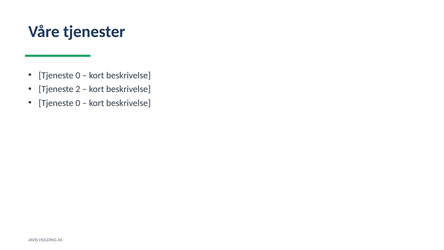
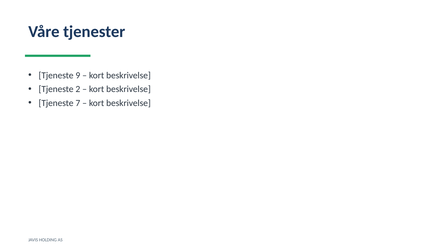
0 at (78, 75): 0 -> 9
0 at (78, 103): 0 -> 7
